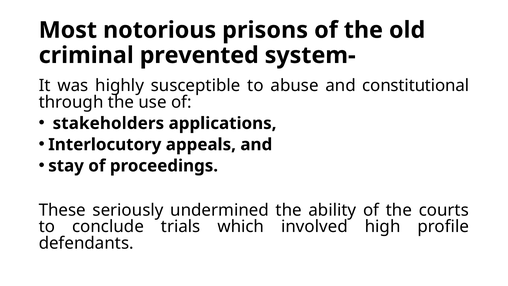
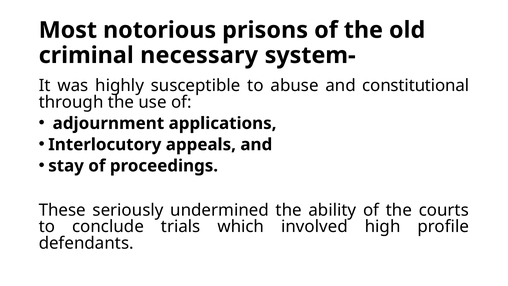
prevented: prevented -> necessary
stakeholders: stakeholders -> adjournment
